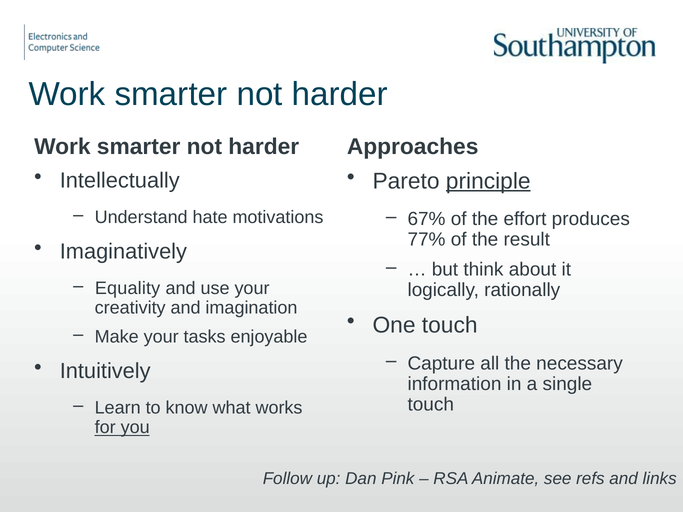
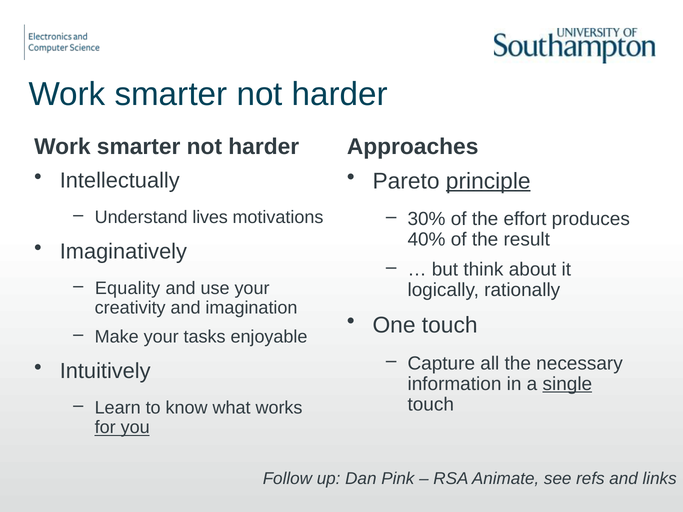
hate: hate -> lives
67%: 67% -> 30%
77%: 77% -> 40%
single underline: none -> present
